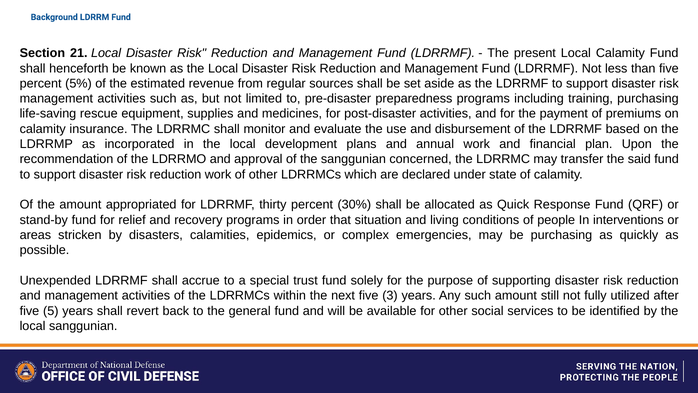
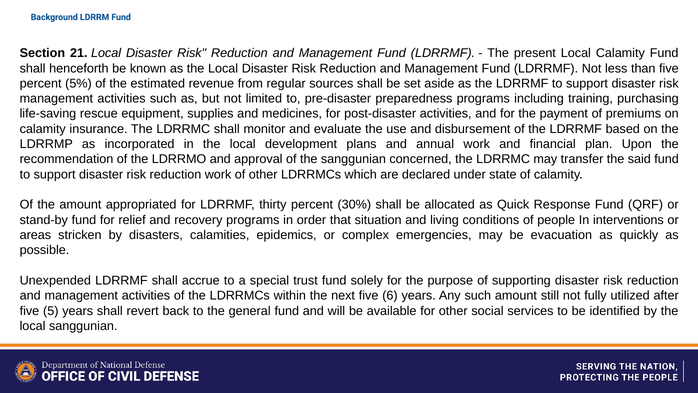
be purchasing: purchasing -> evacuation
3: 3 -> 6
